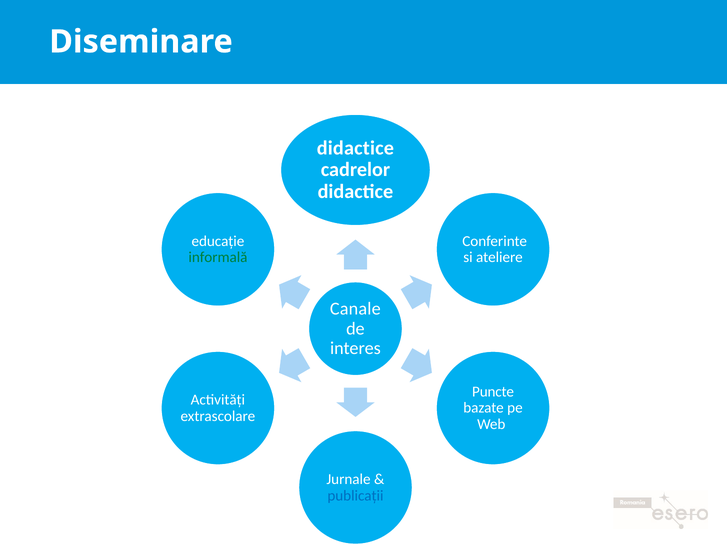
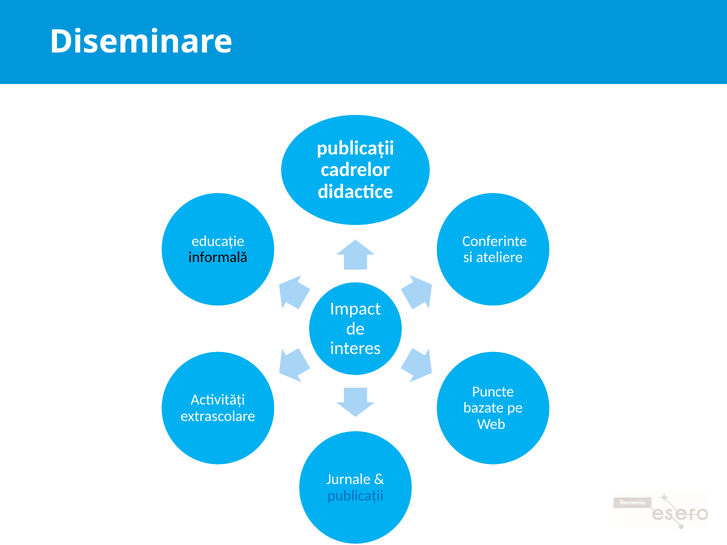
didactice at (355, 148): didactice -> publicații
informală colour: green -> black
Canale: Canale -> Impact
